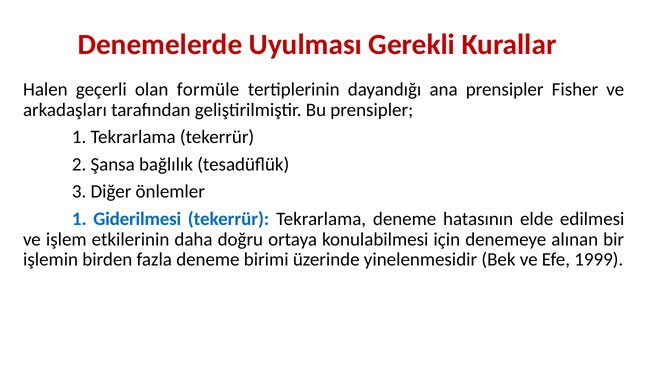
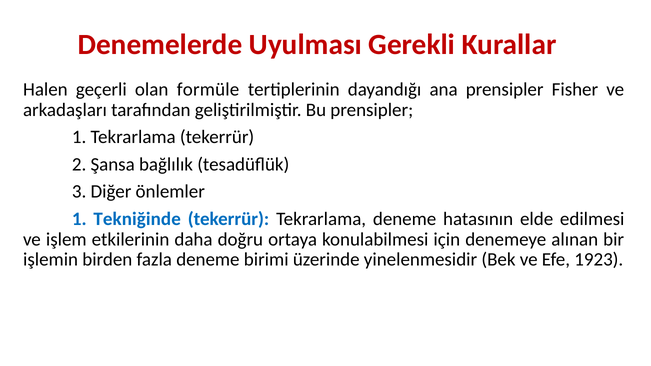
Giderilmesi: Giderilmesi -> Tekniğinde
1999: 1999 -> 1923
